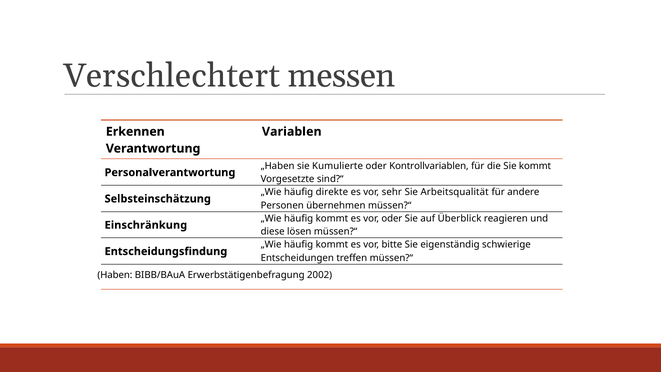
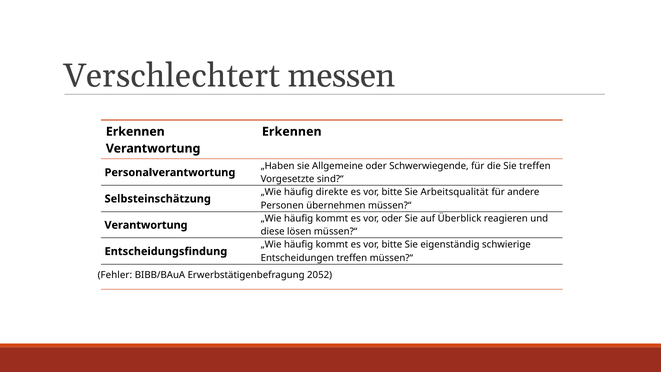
Variablen at (292, 132): Variablen -> Erkennen
Kumulierte: Kumulierte -> Allgemeine
Kontrollvariablen: Kontrollvariablen -> Schwerwiegende
Sie kommt: kommt -> treffen
sehr at (392, 192): sehr -> bitte
Einschränkung at (146, 225): Einschränkung -> Verantwortung
Haben: Haben -> Fehler
2002: 2002 -> 2052
